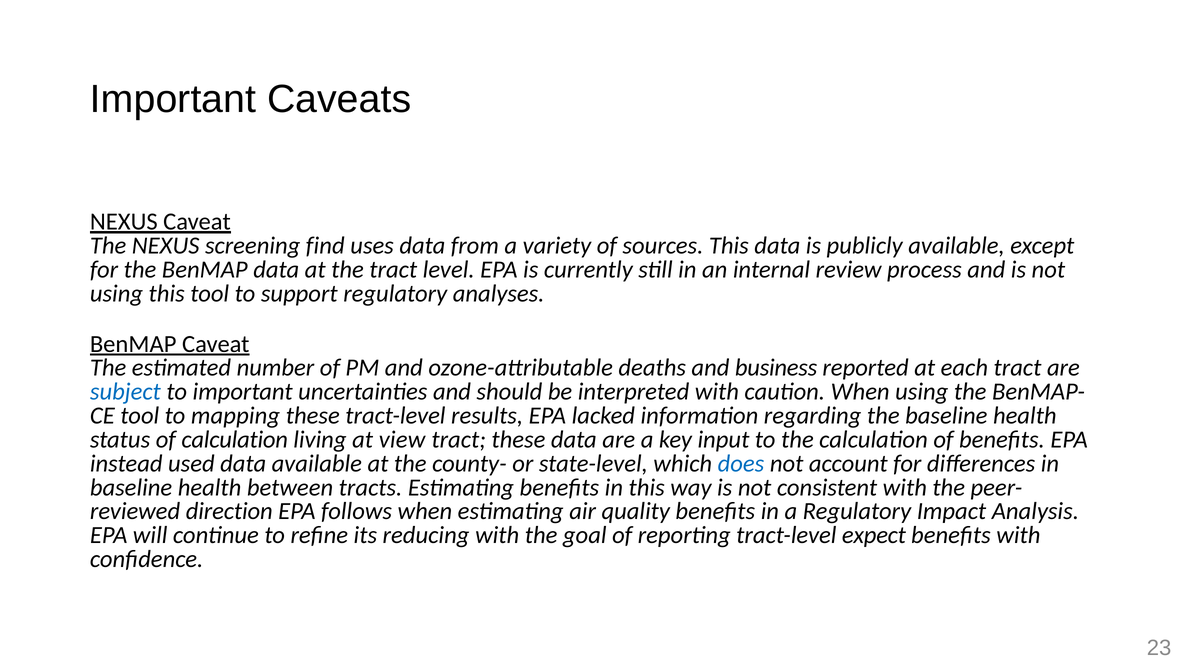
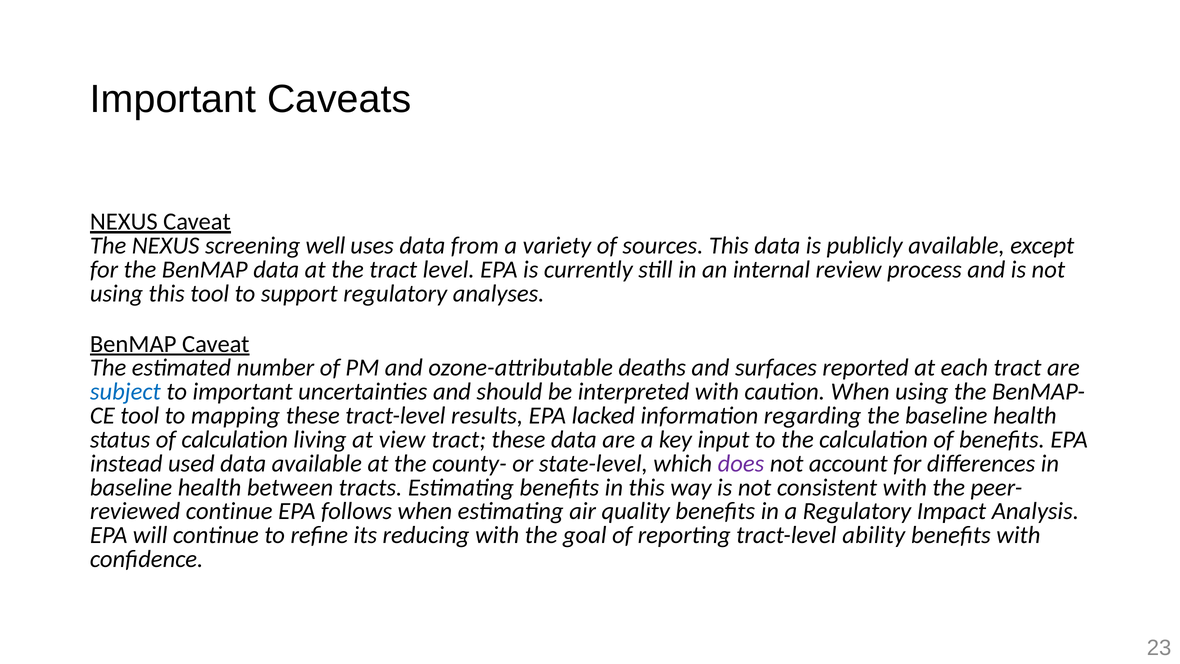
find: find -> well
business: business -> surfaces
does colour: blue -> purple
direction at (229, 511): direction -> continue
expect: expect -> ability
